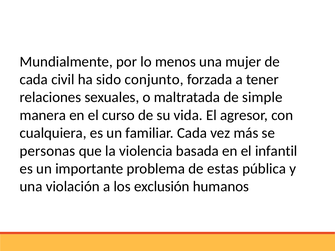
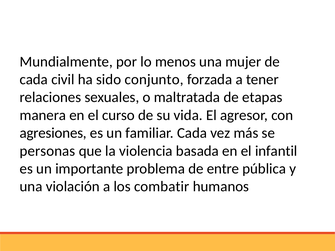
simple: simple -> etapas
cualquiera: cualquiera -> agresiones
estas: estas -> entre
exclusión: exclusión -> combatir
